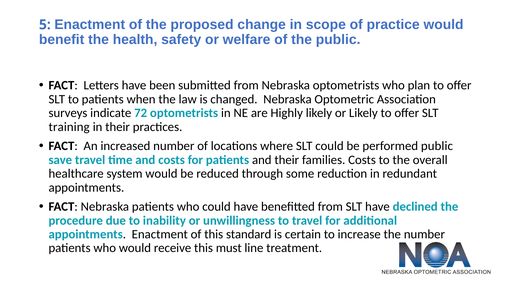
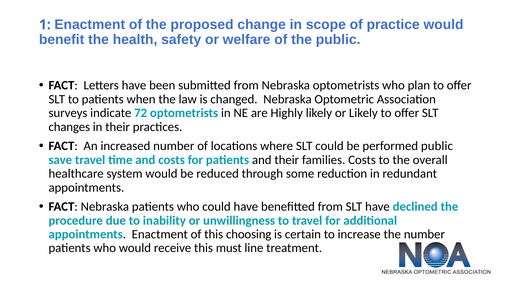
5: 5 -> 1
training: training -> changes
standard: standard -> choosing
